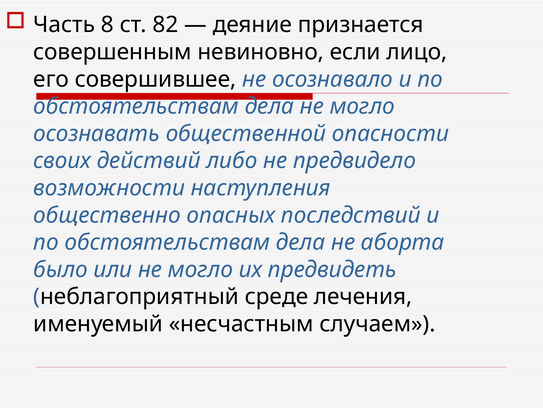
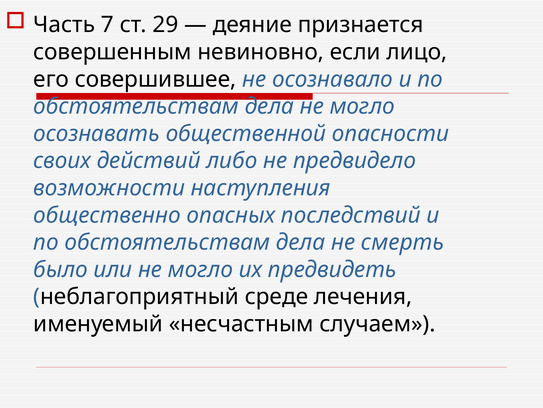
8: 8 -> 7
82: 82 -> 29
аборта: аборта -> смерть
